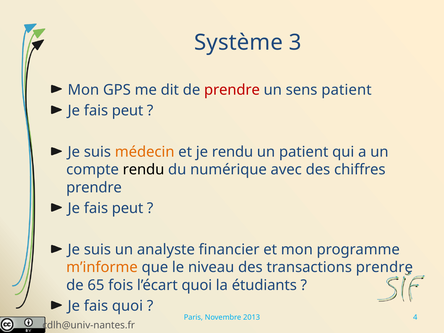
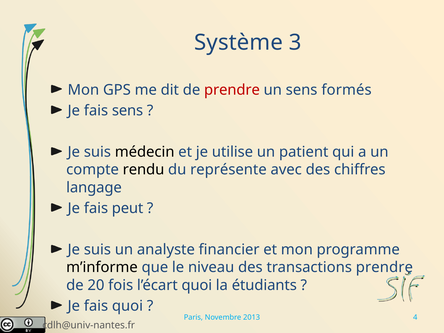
sens patient: patient -> formés
peut at (128, 111): peut -> sens
médecin colour: orange -> black
je rendu: rendu -> utilise
numérique: numérique -> représente
prendre at (94, 188): prendre -> langage
m’informe colour: orange -> black
65: 65 -> 20
